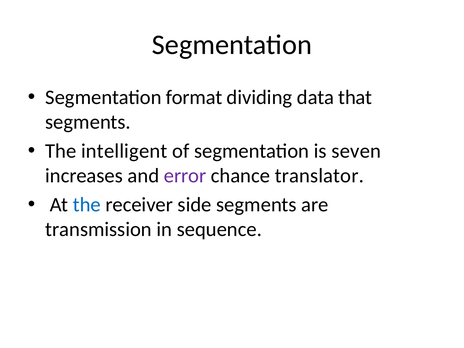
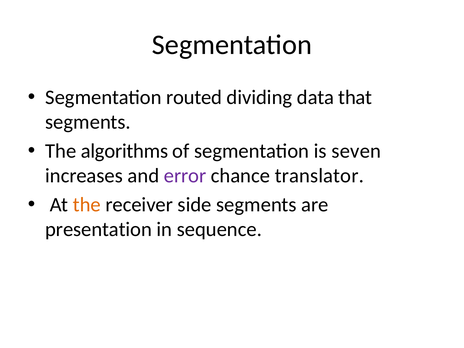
format: format -> routed
intelligent: intelligent -> algorithms
the at (87, 205) colour: blue -> orange
transmission: transmission -> presentation
